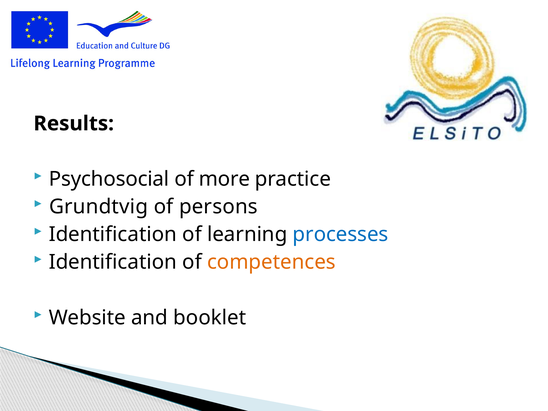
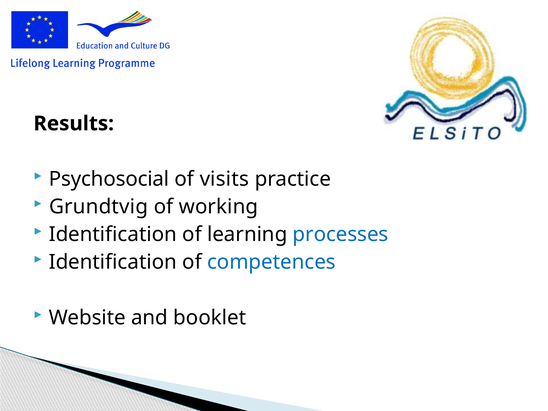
more: more -> visits
persons: persons -> working
competences colour: orange -> blue
